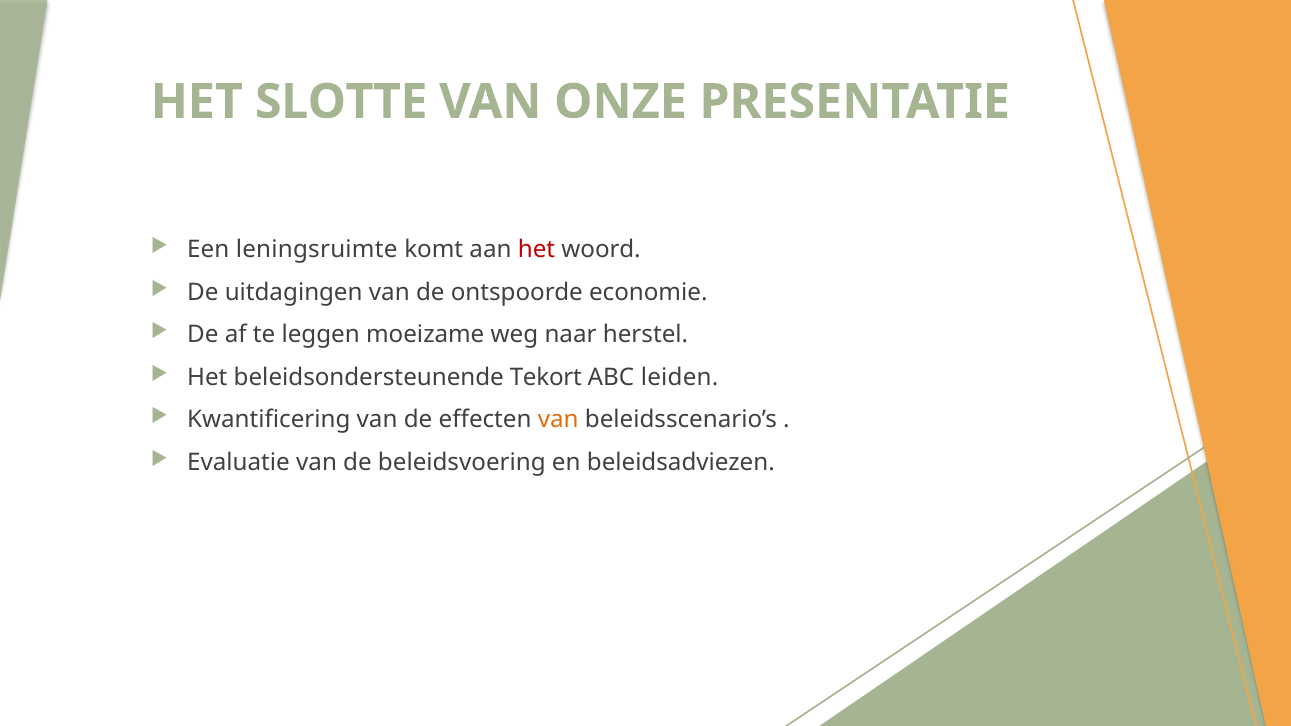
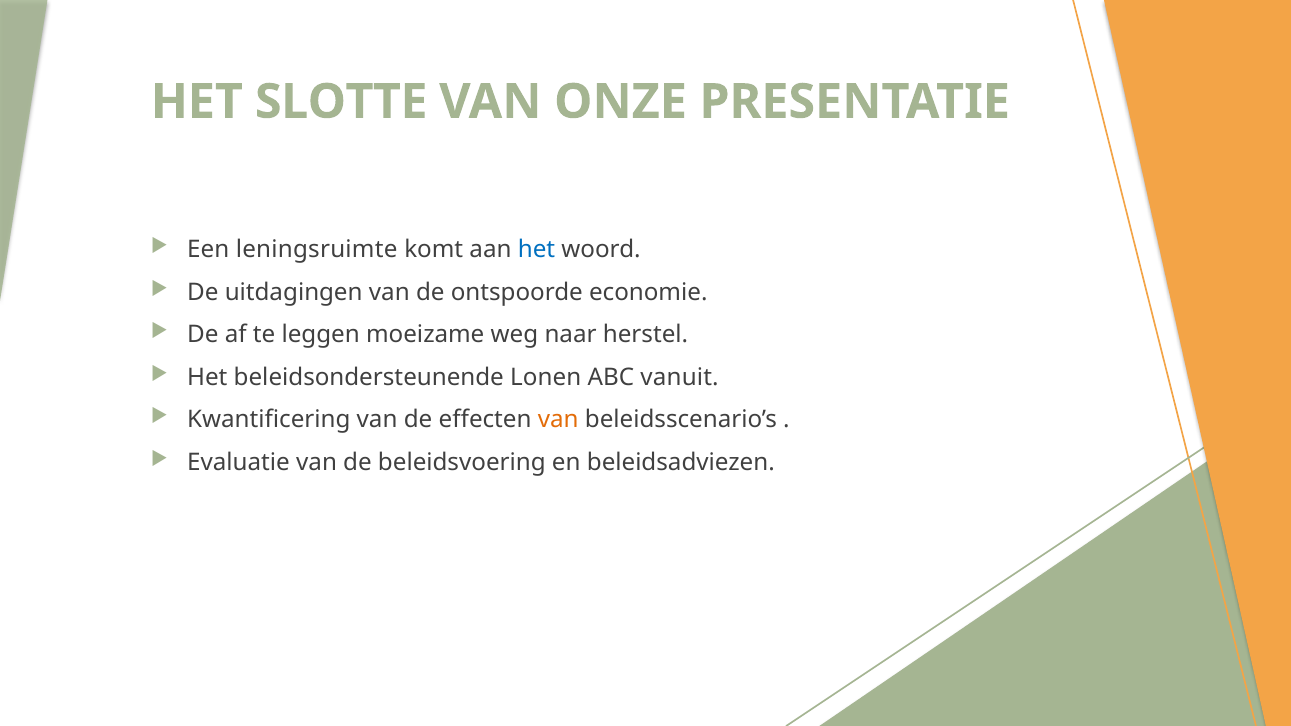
het at (537, 250) colour: red -> blue
Tekort: Tekort -> Lonen
leiden: leiden -> vanuit
